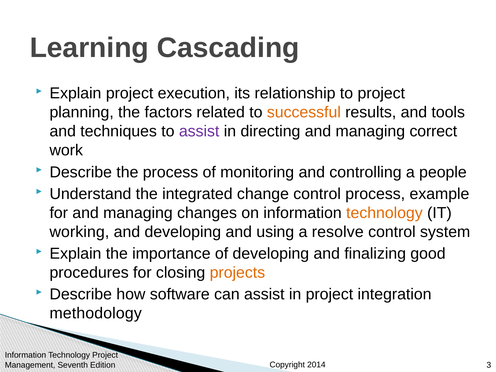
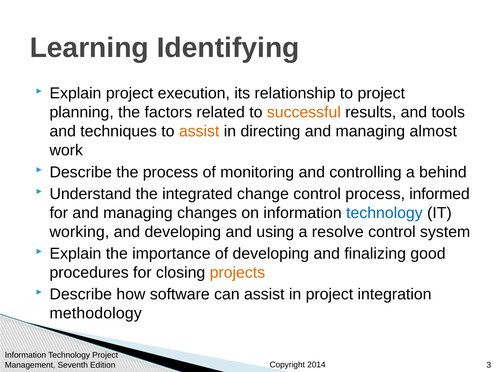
Cascading: Cascading -> Identifying
assist at (199, 131) colour: purple -> orange
correct: correct -> almost
people: people -> behind
example: example -> informed
technology at (384, 213) colour: orange -> blue
